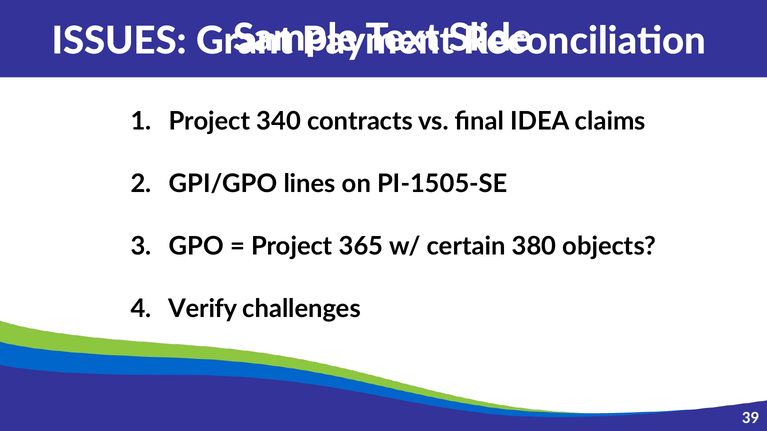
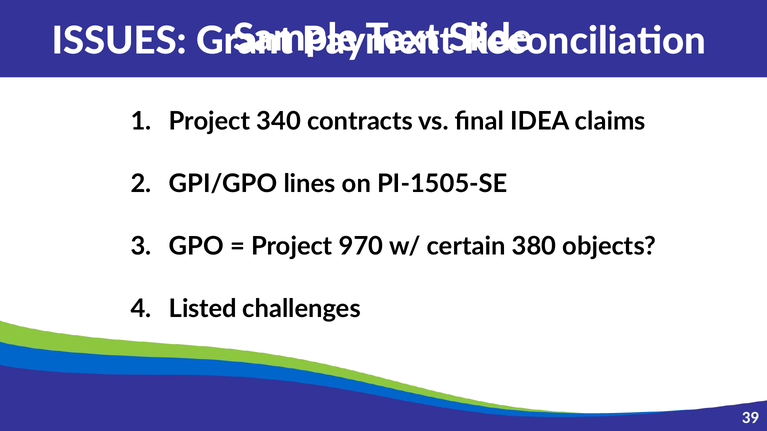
365: 365 -> 970
Verify: Verify -> Listed
